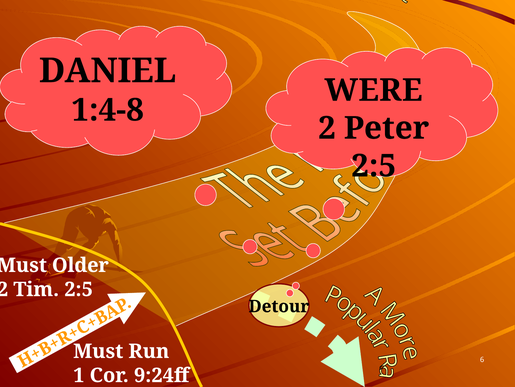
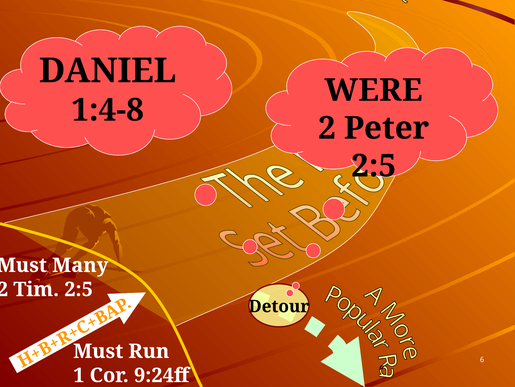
Older: Older -> Many
